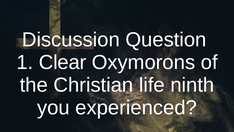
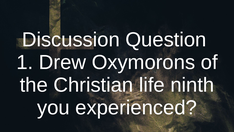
Clear: Clear -> Drew
